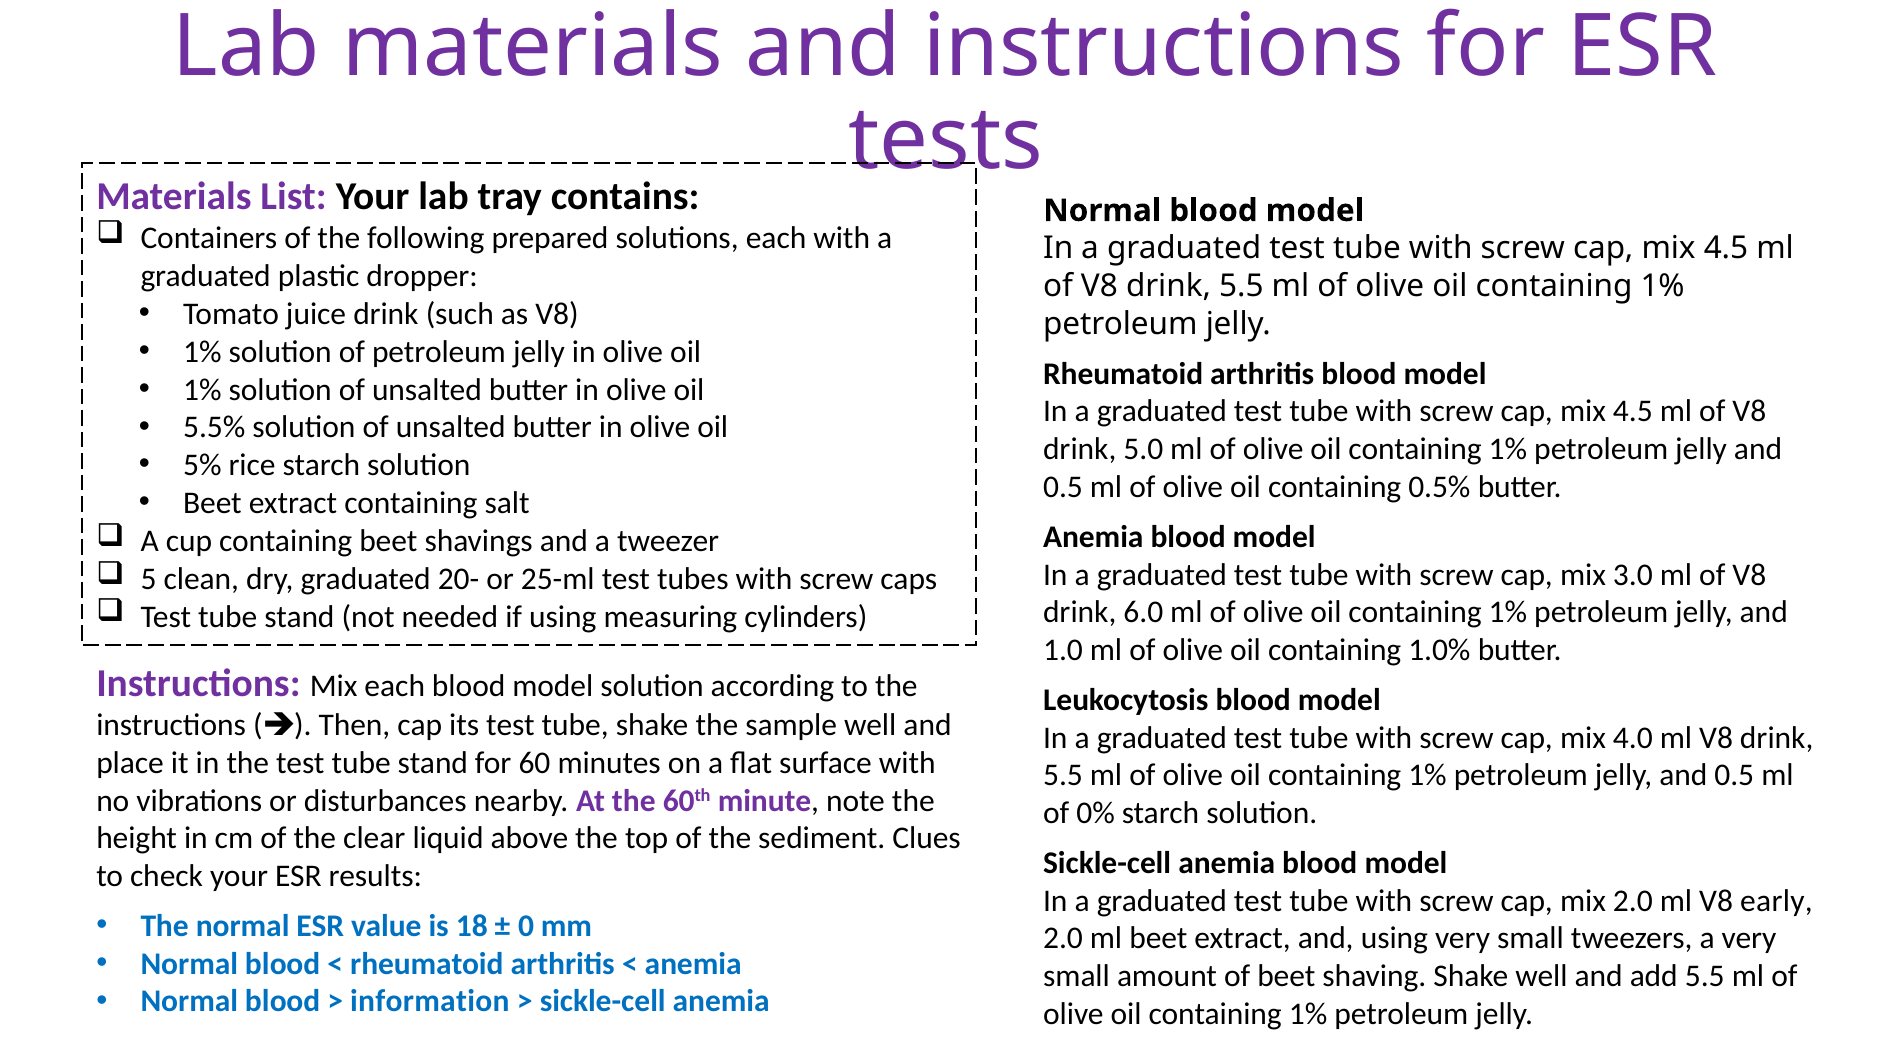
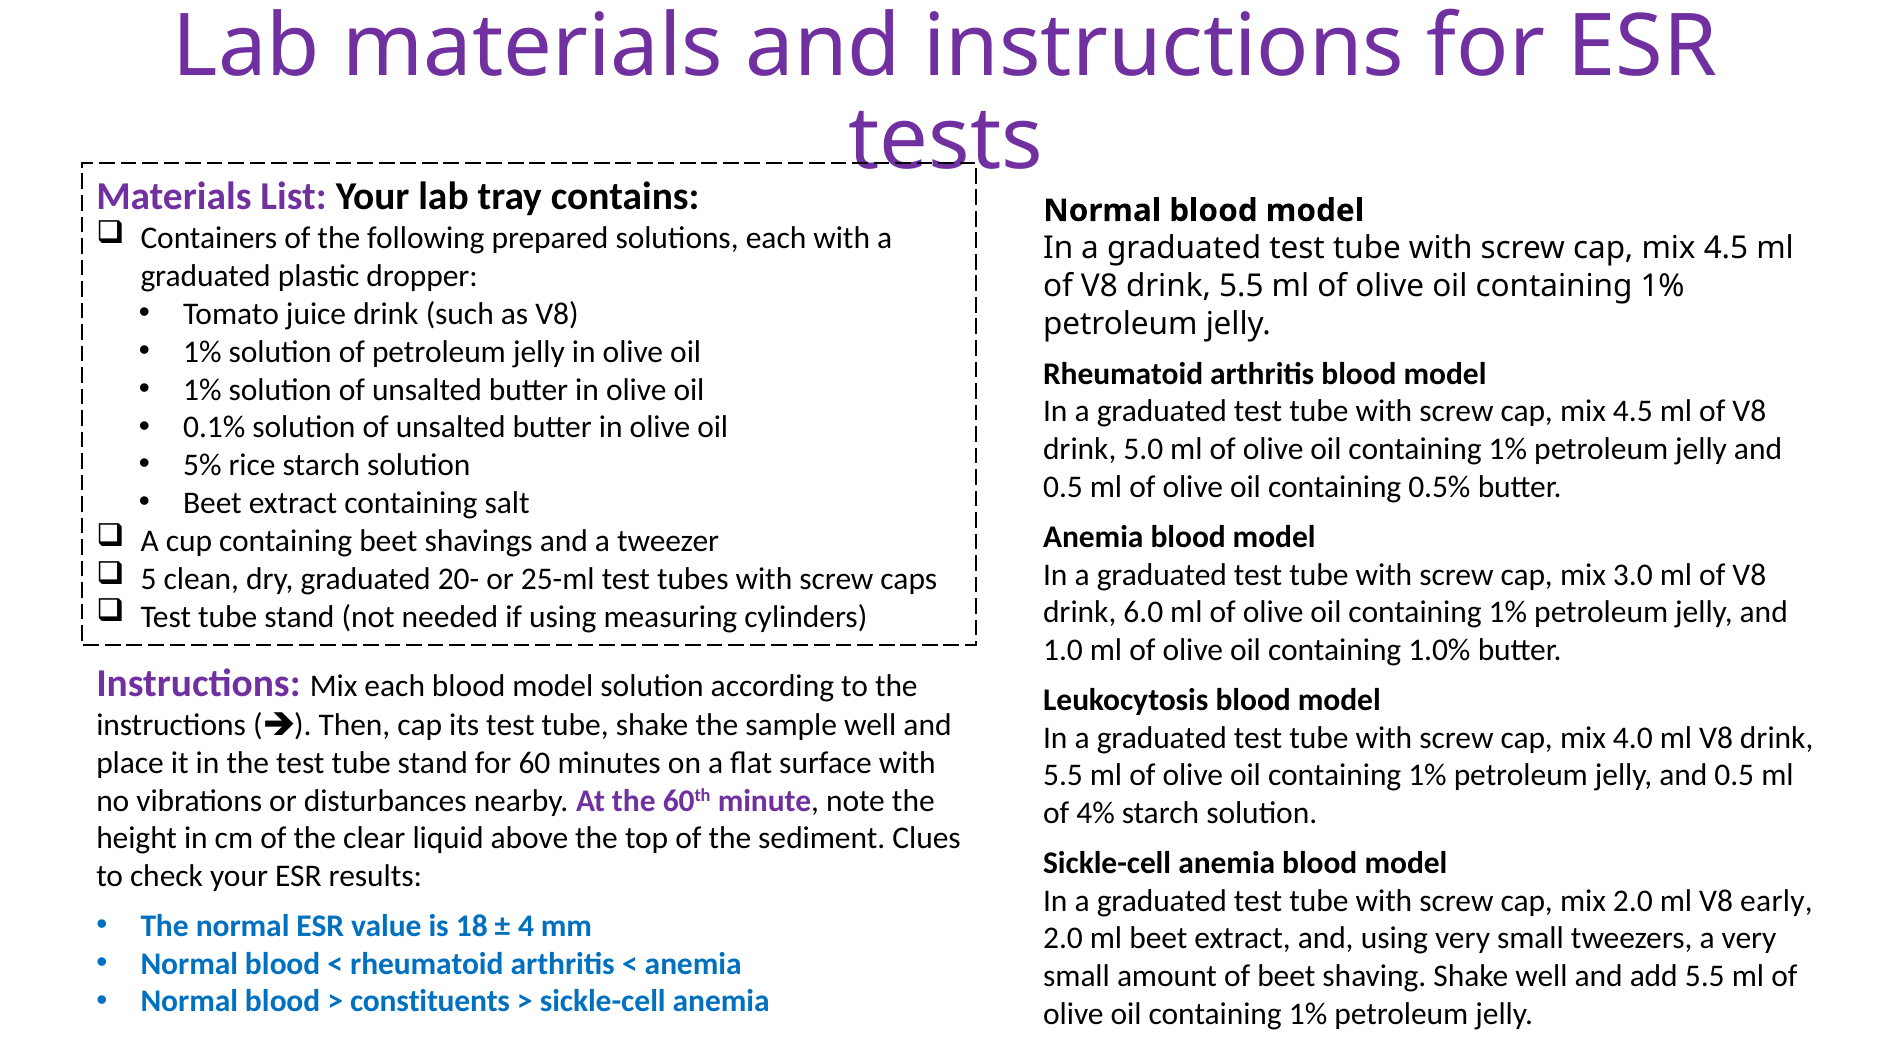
5.5%: 5.5% -> 0.1%
0%: 0% -> 4%
0: 0 -> 4
information: information -> constituents
